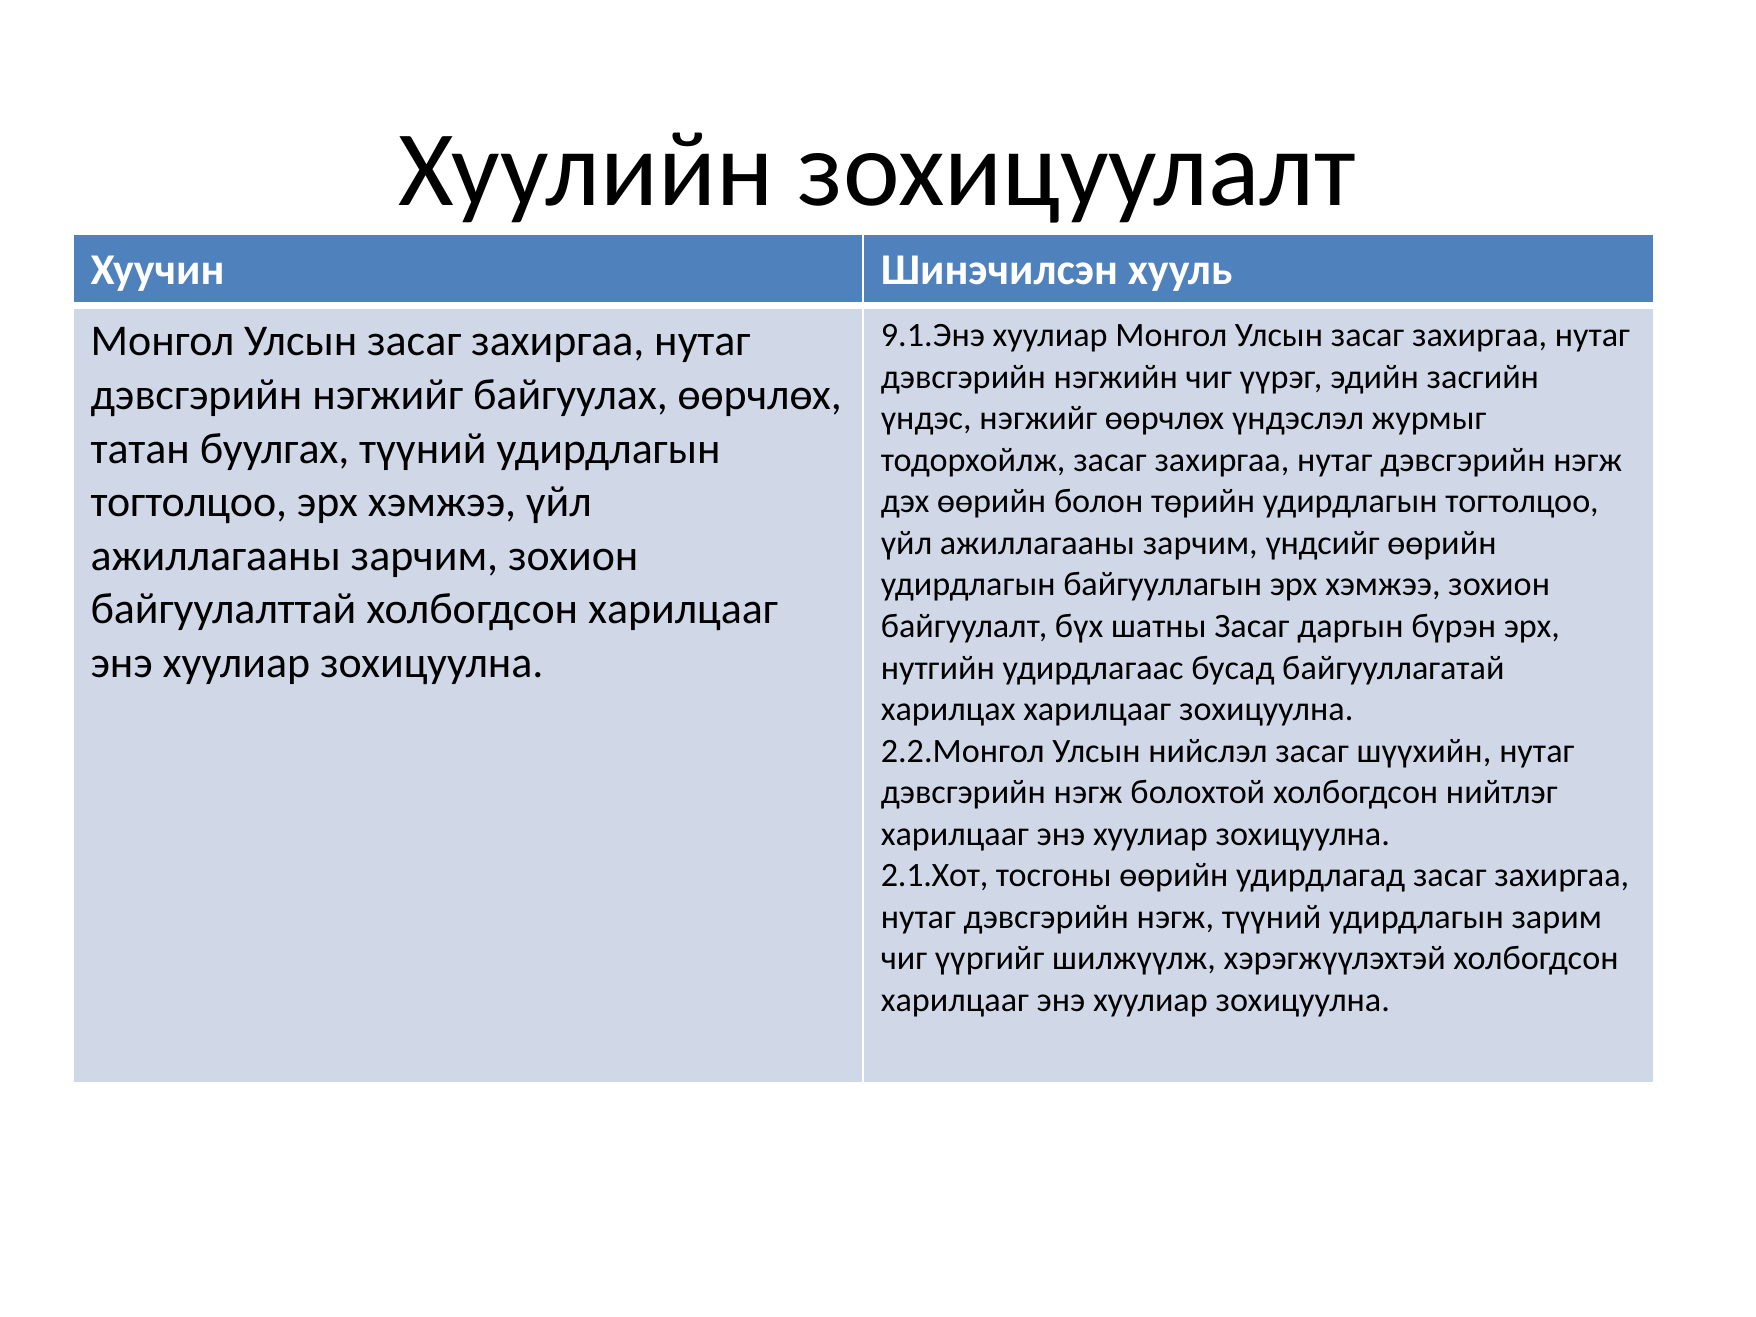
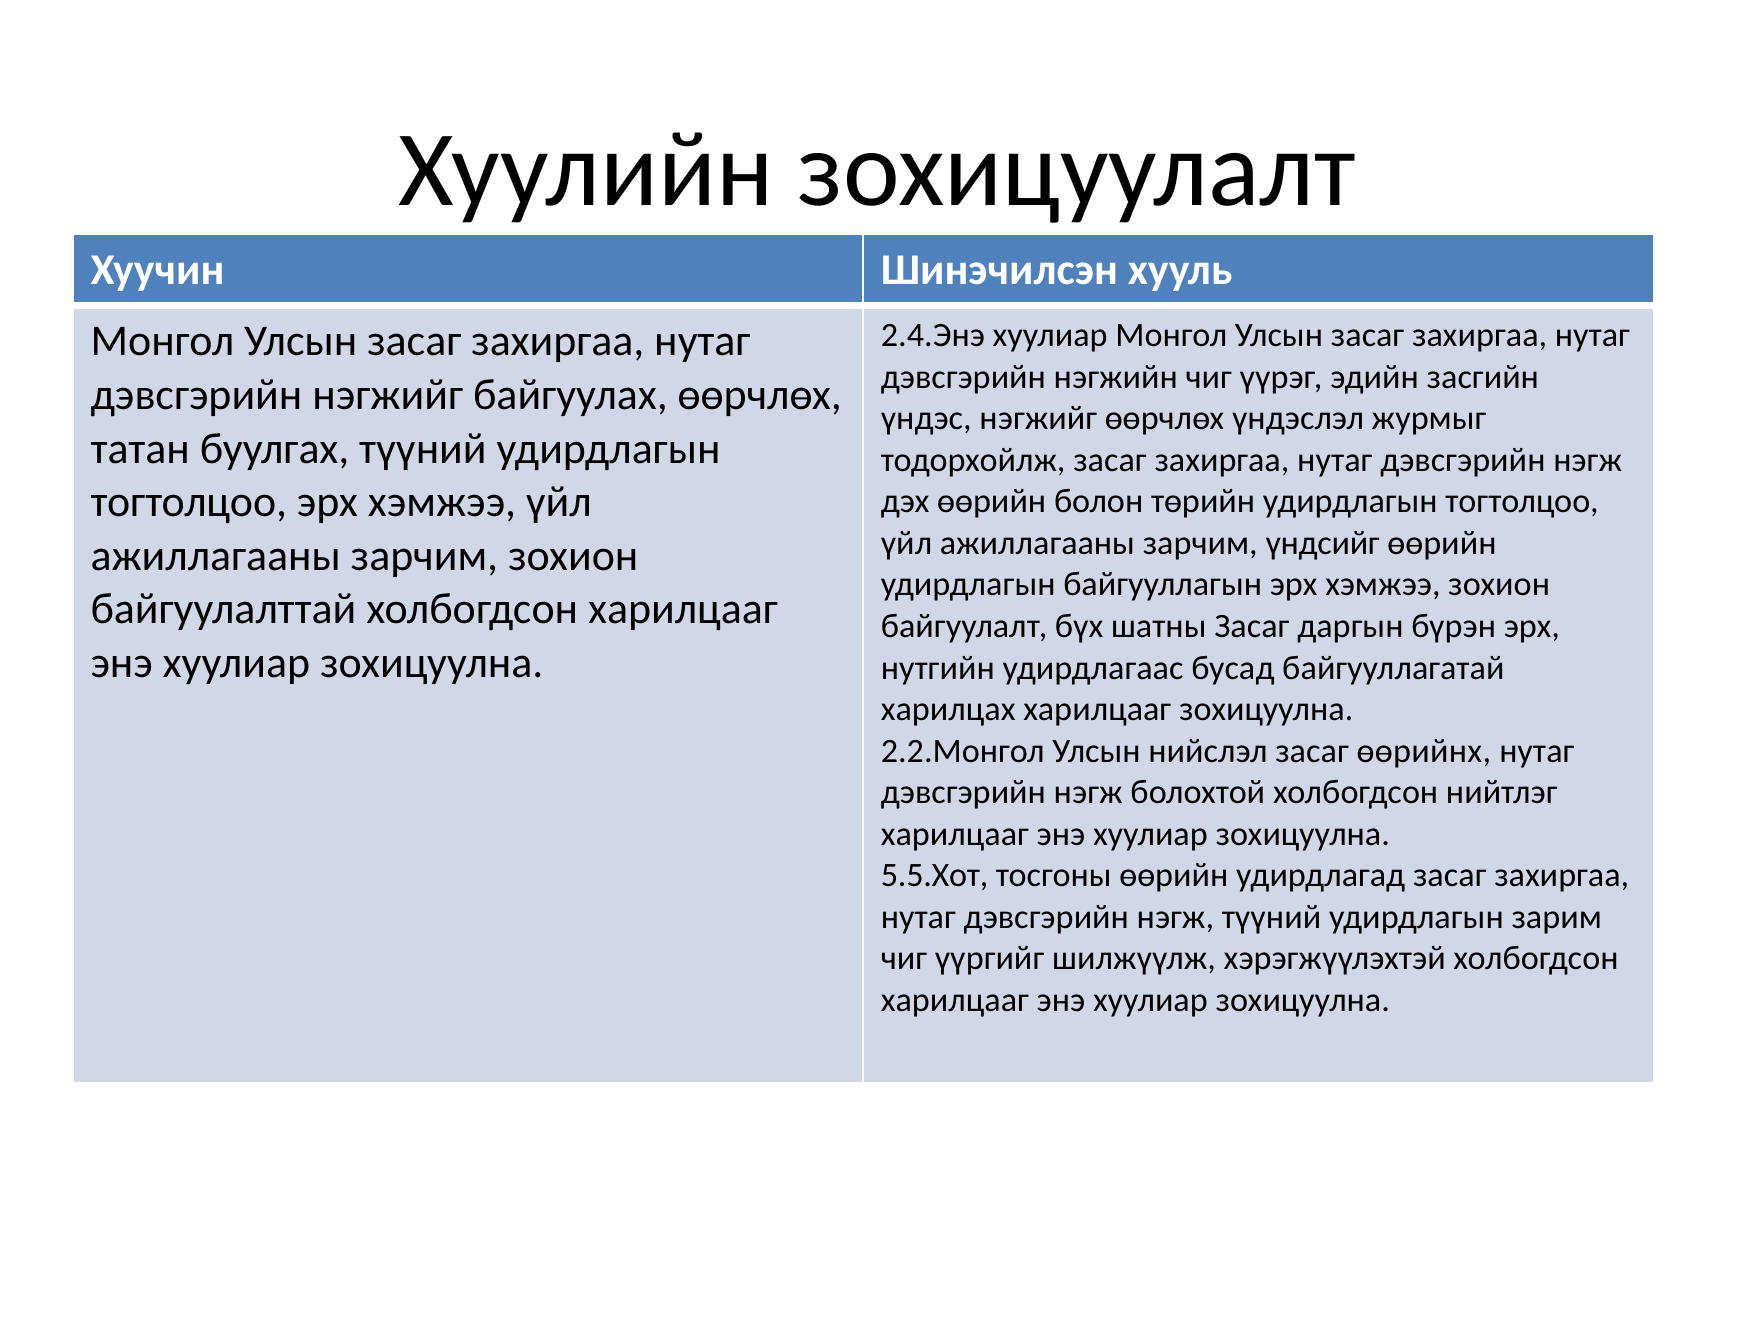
9.1.Энэ: 9.1.Энэ -> 2.4.Энэ
шүүхийн: шүүхийн -> өөрийнх
2.1.Хот: 2.1.Хот -> 5.5.Хот
